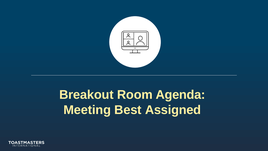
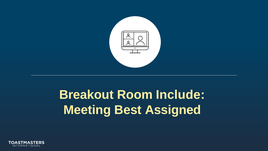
Agenda: Agenda -> Include
